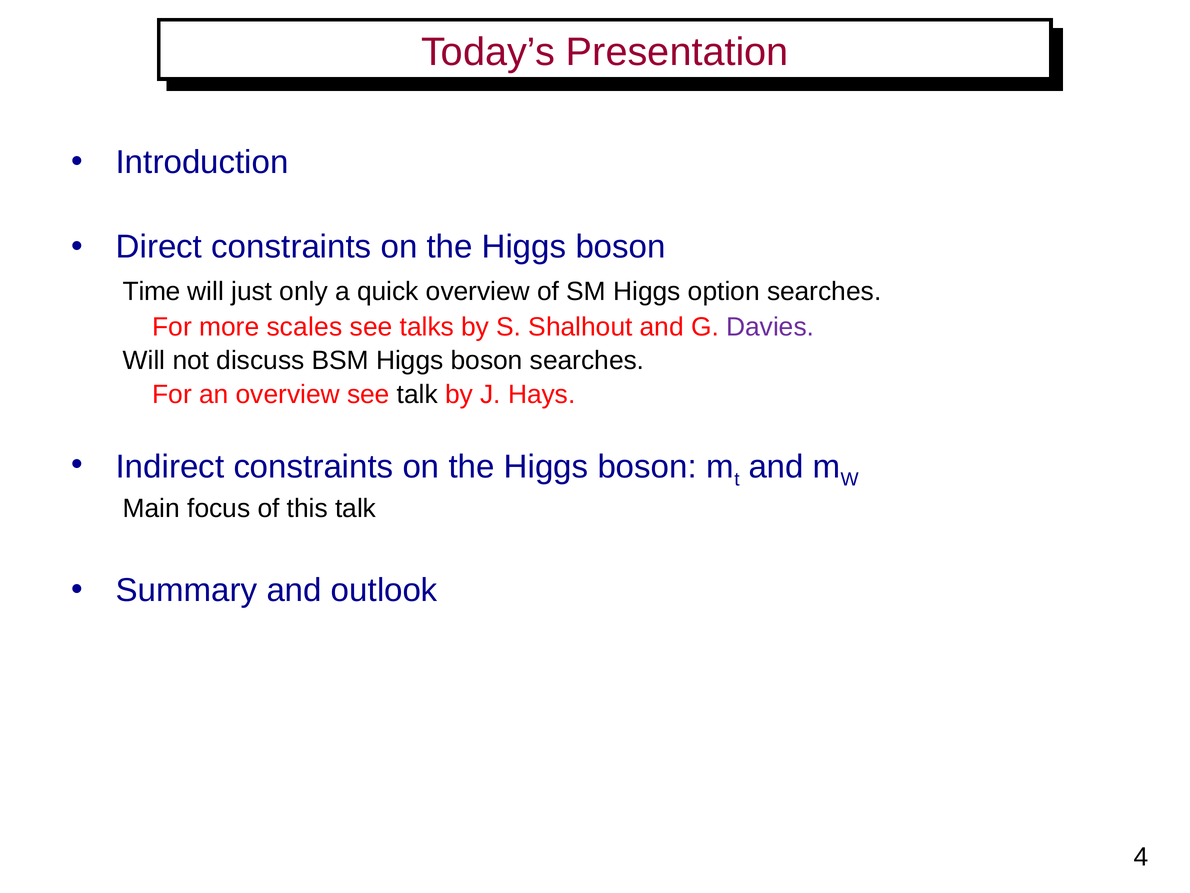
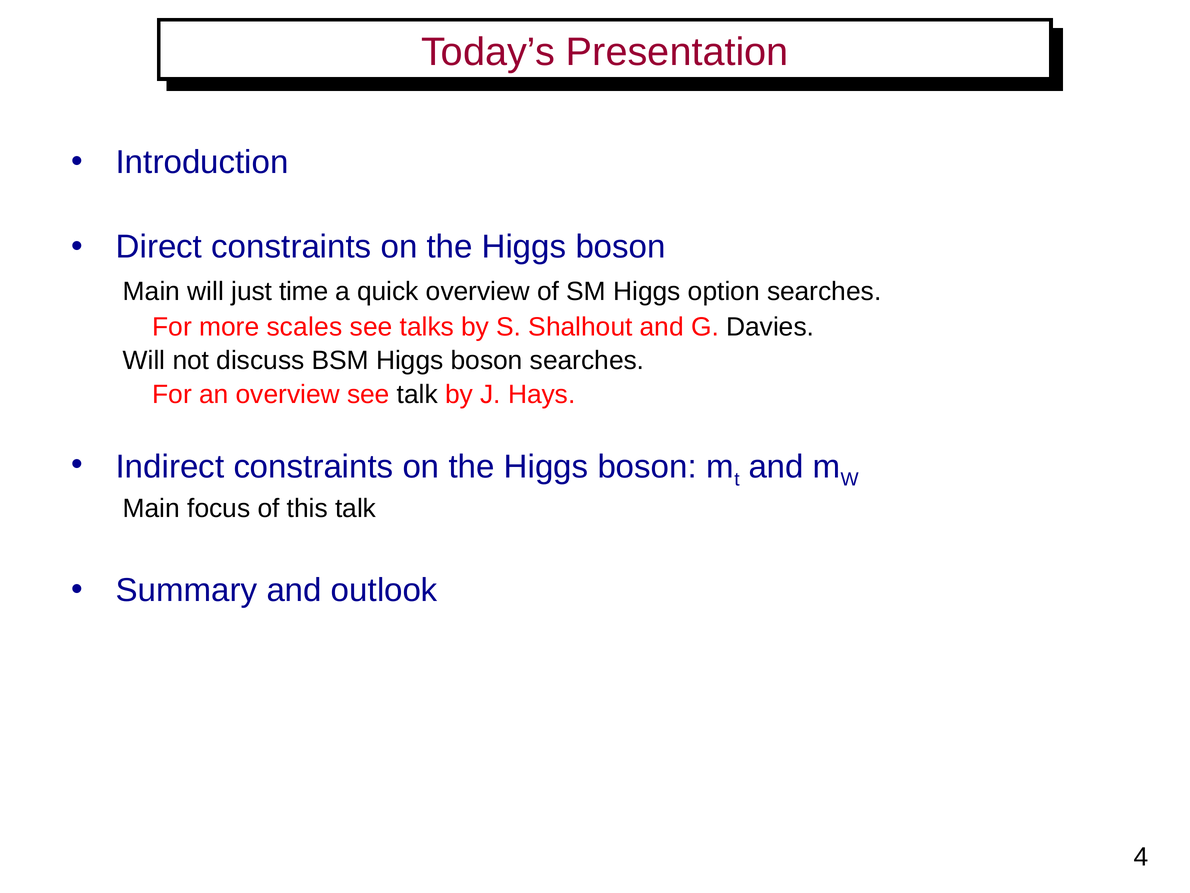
Time at (152, 291): Time -> Main
only: only -> time
Davies colour: purple -> black
